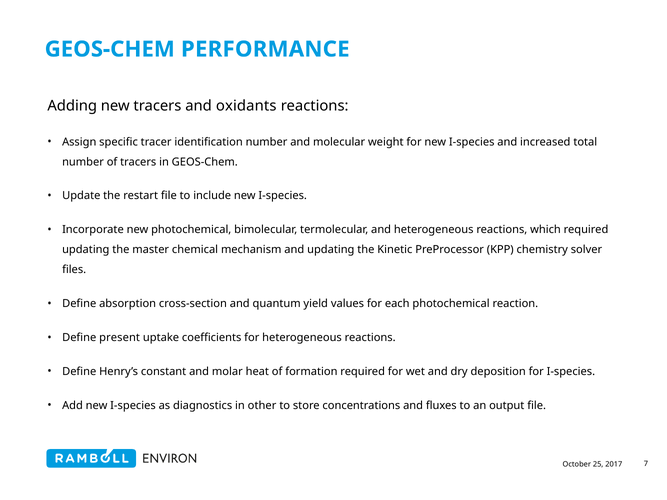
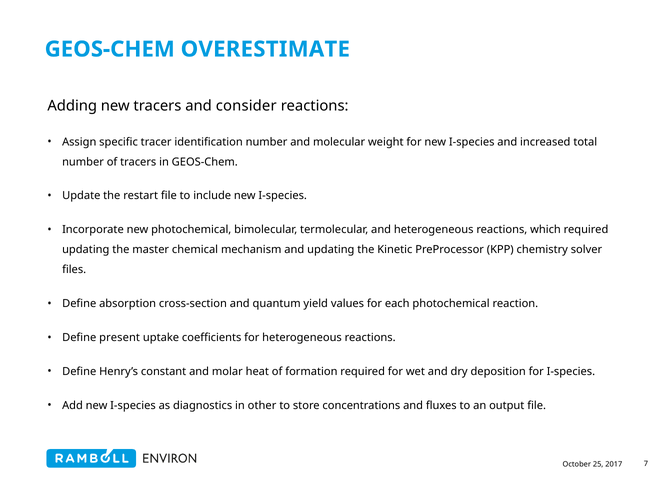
PERFORMANCE: PERFORMANCE -> OVERESTIMATE
oxidants: oxidants -> consider
